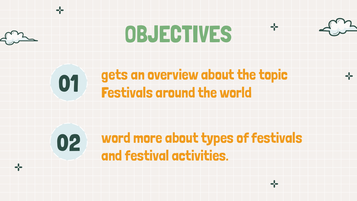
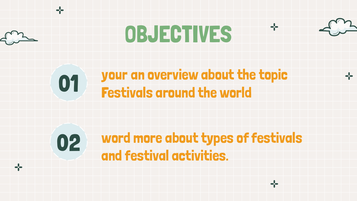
gets: gets -> your
